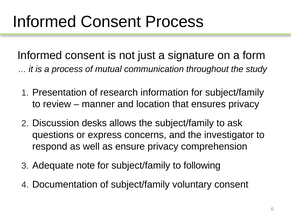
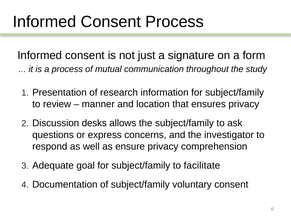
note: note -> goal
following: following -> facilitate
